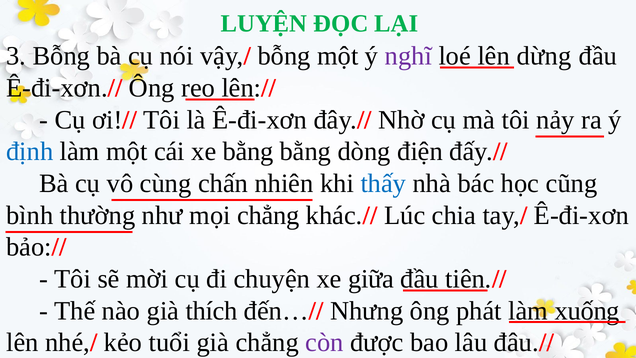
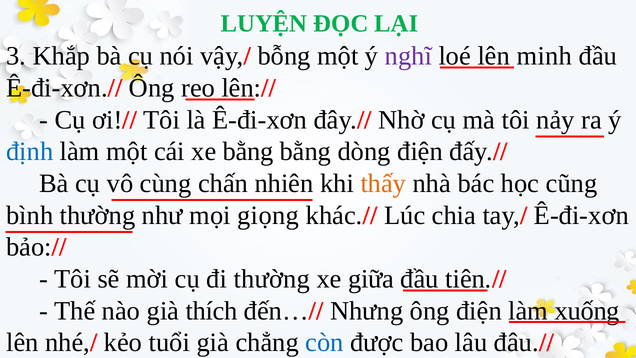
3 Bỗng: Bỗng -> Khắp
dừng: dừng -> minh
thấy colour: blue -> orange
mọi chẳng: chẳng -> giọng
đi chuyện: chuyện -> thường
ông phát: phát -> điện
còn colour: purple -> blue
